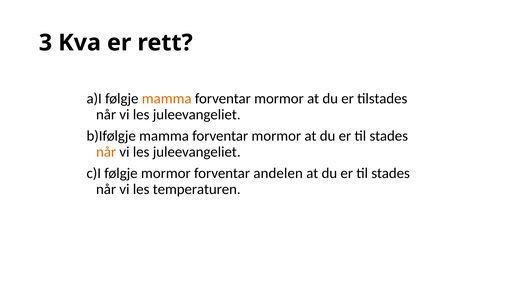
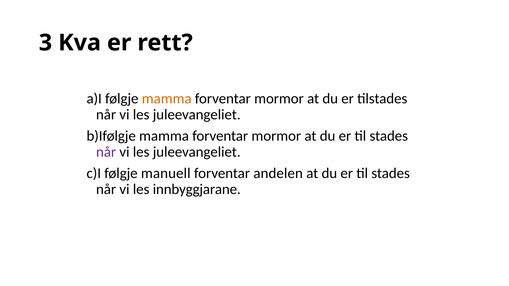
når at (106, 152) colour: orange -> purple
følgje mormor: mormor -> manuell
temperaturen: temperaturen -> innbyggjarane
